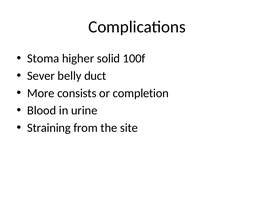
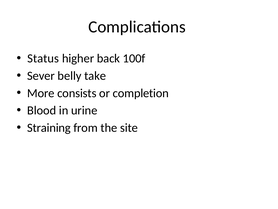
Stoma: Stoma -> Status
solid: solid -> back
duct: duct -> take
